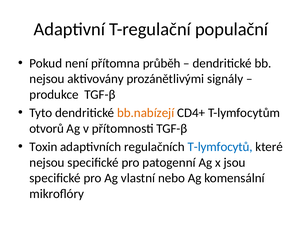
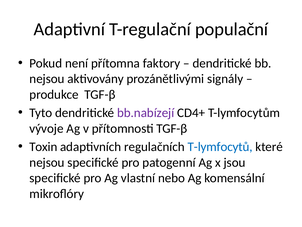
průběh: průběh -> faktory
bb.nabízejí colour: orange -> purple
otvorů: otvorů -> vývoje
